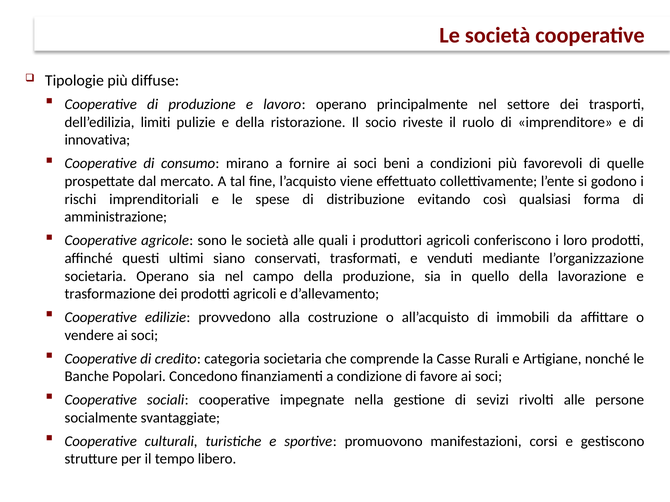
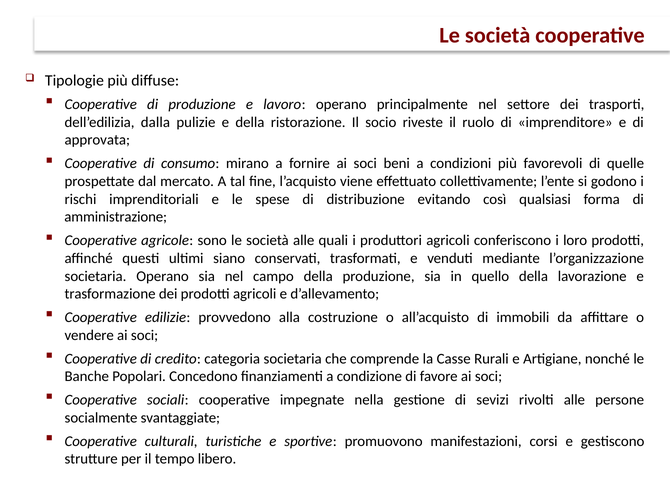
limiti: limiti -> dalla
innovativa: innovativa -> approvata
